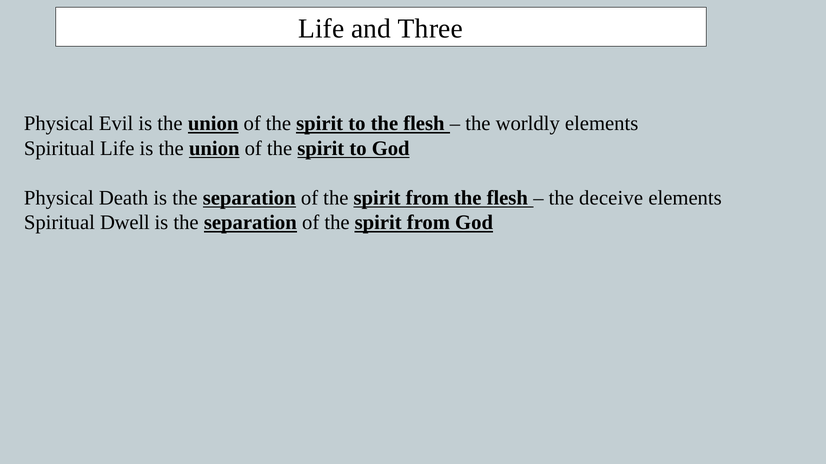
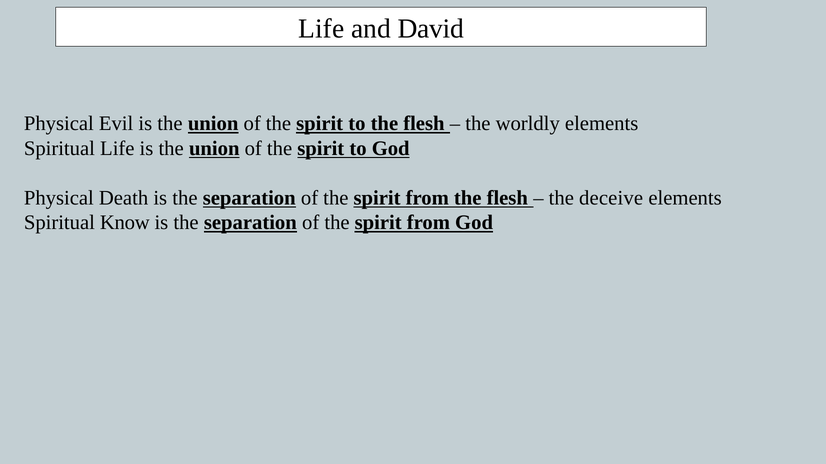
Three: Three -> David
Dwell: Dwell -> Know
